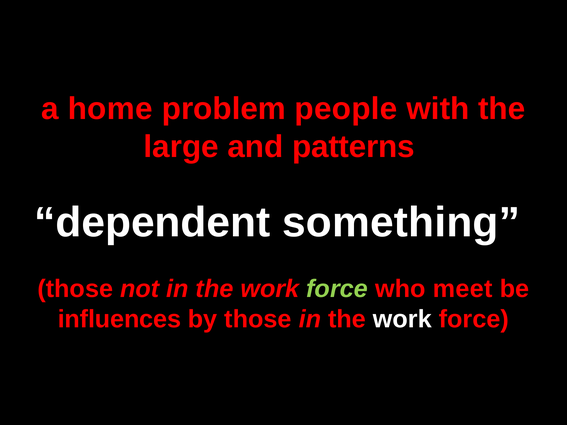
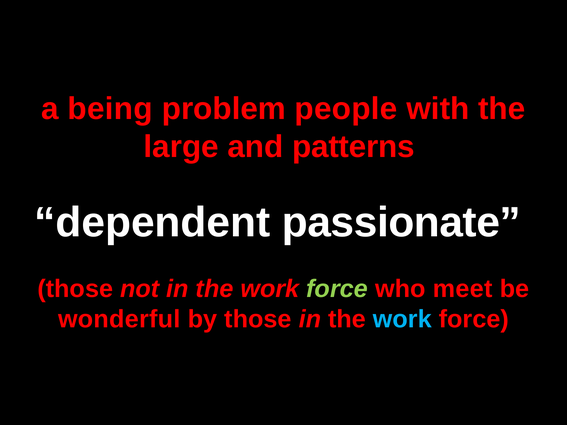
home: home -> being
something: something -> passionate
influences: influences -> wonderful
work at (402, 319) colour: white -> light blue
